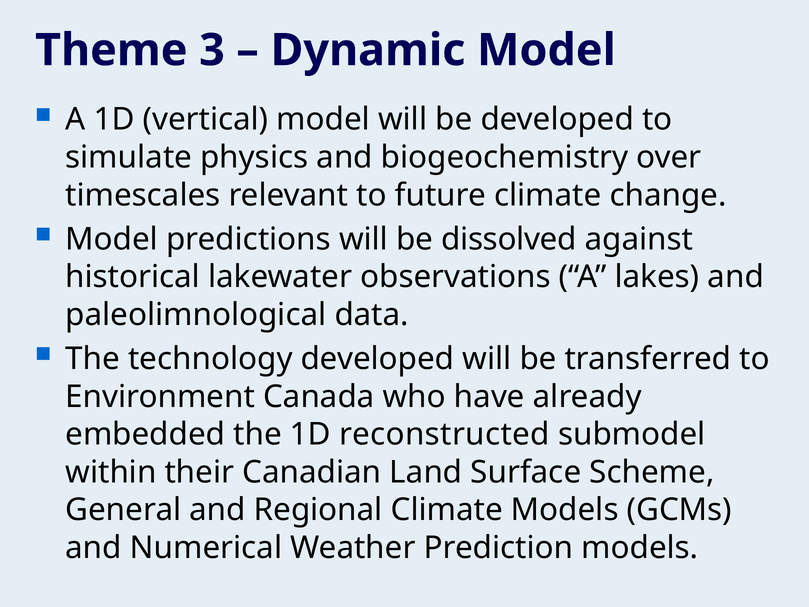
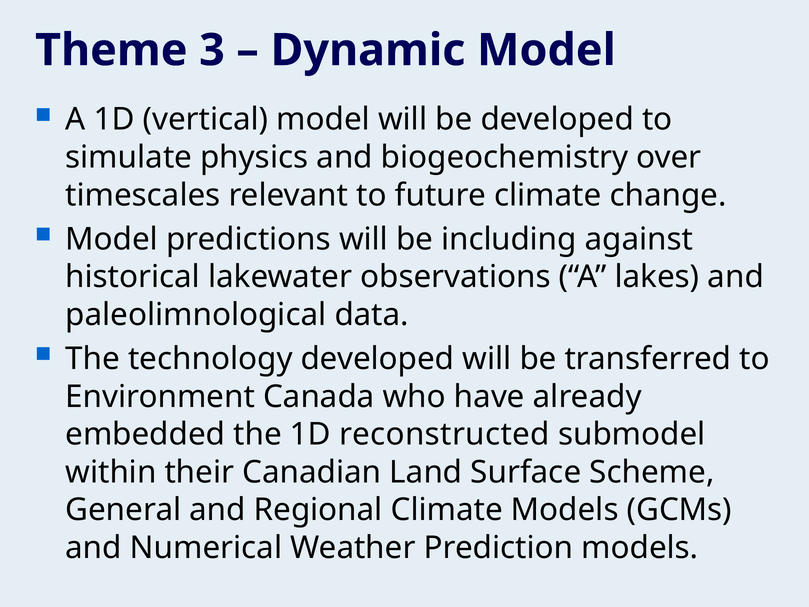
dissolved: dissolved -> including
